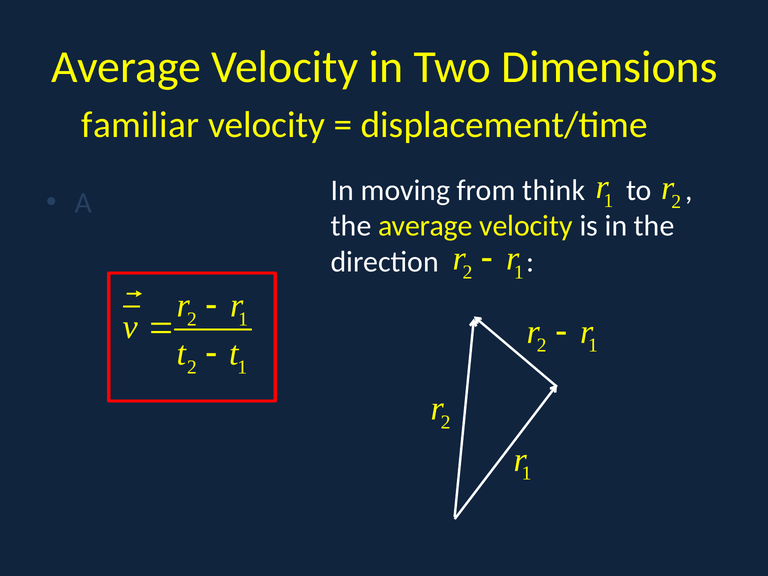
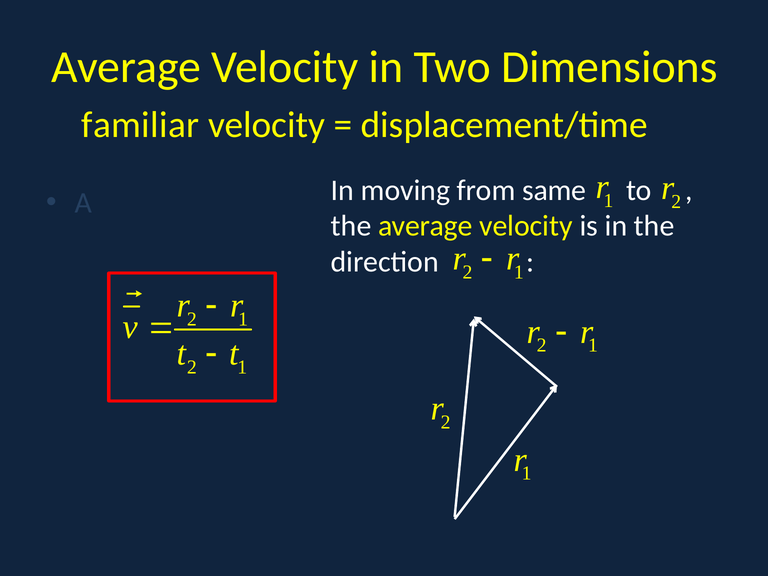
think: think -> same
